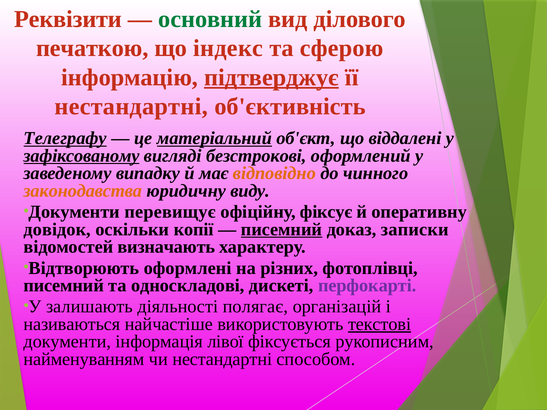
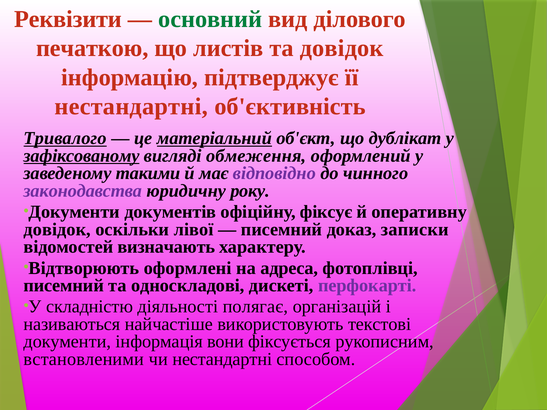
індекс: індекс -> листів
та сферою: сферою -> довідок
підтверджує underline: present -> none
Телеграфу: Телеграфу -> Тривалого
віддалені: віддалені -> дублікат
безстрокові: безстрокові -> обмеження
випадку: випадку -> такими
відповідно colour: orange -> purple
законодавства colour: orange -> purple
виду: виду -> року
перевищує: перевищує -> документів
копії: копії -> лівої
писемний at (282, 229) underline: present -> none
різних: різних -> адреса
залишають: залишають -> складністю
текстові underline: present -> none
лівої: лівої -> вони
найменуванням: найменуванням -> встановленими
